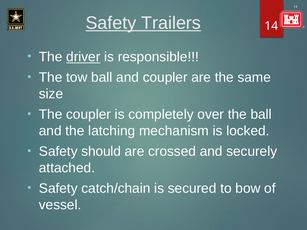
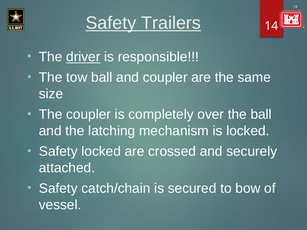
Safety should: should -> locked
